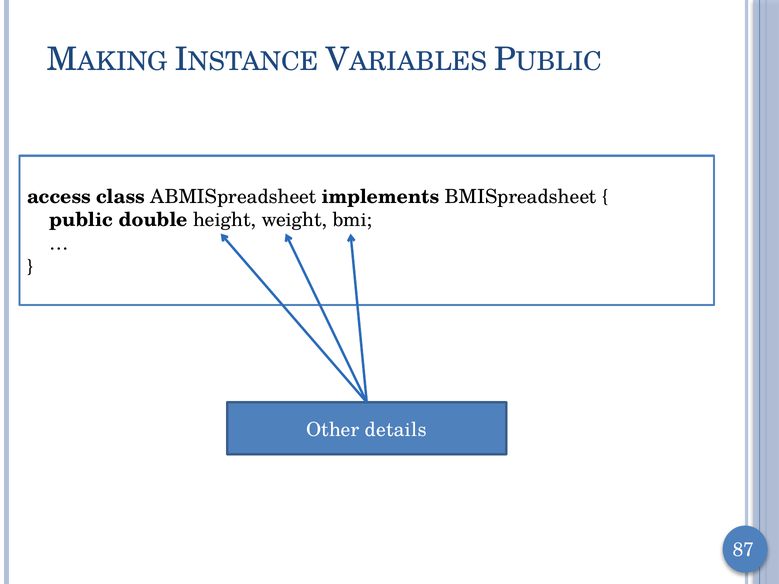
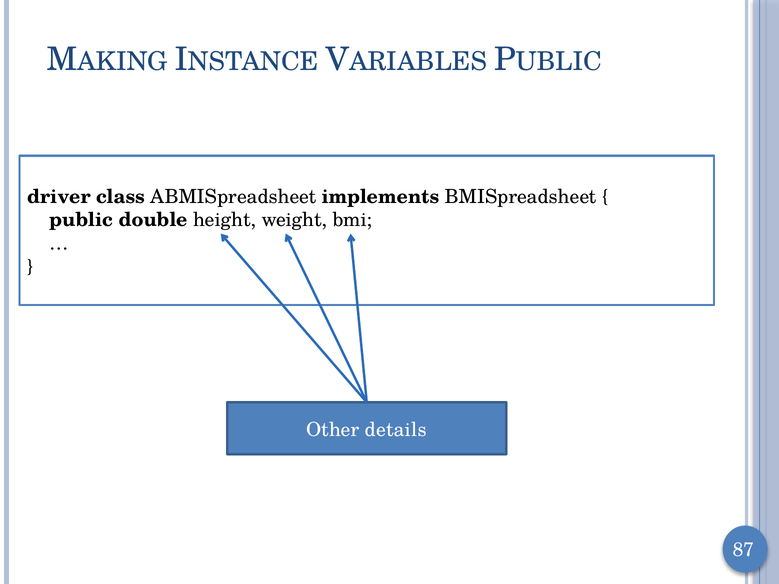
access: access -> driver
